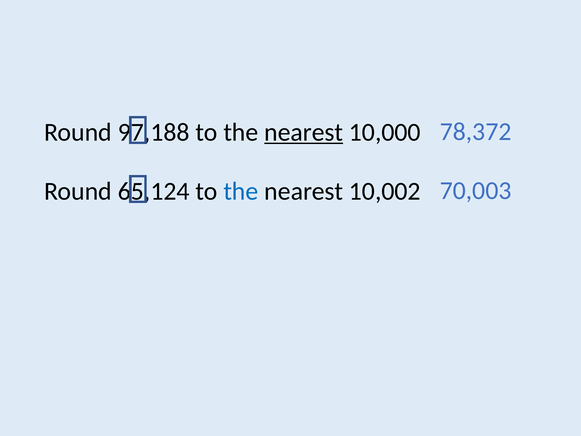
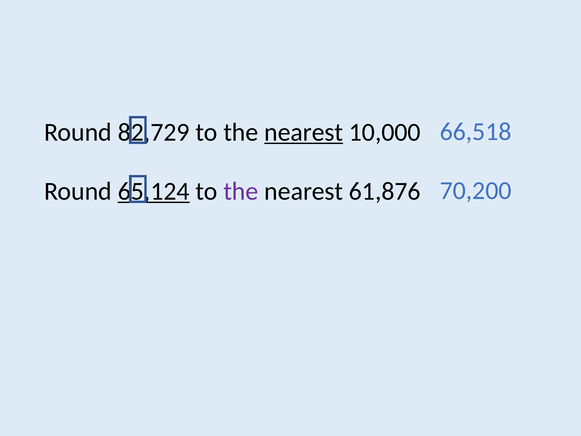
78,372: 78,372 -> 66,518
97,188: 97,188 -> 82,729
70,003: 70,003 -> 70,200
65,124 underline: none -> present
the at (241, 191) colour: blue -> purple
10,002: 10,002 -> 61,876
